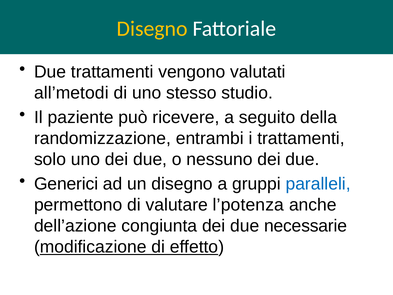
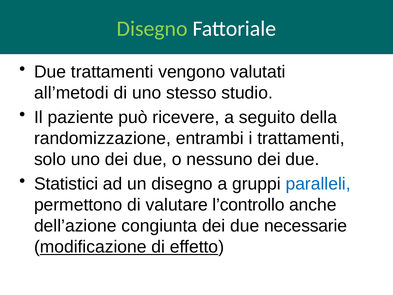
Disegno at (152, 29) colour: yellow -> light green
Generici: Generici -> Statistici
l’potenza: l’potenza -> l’controllo
